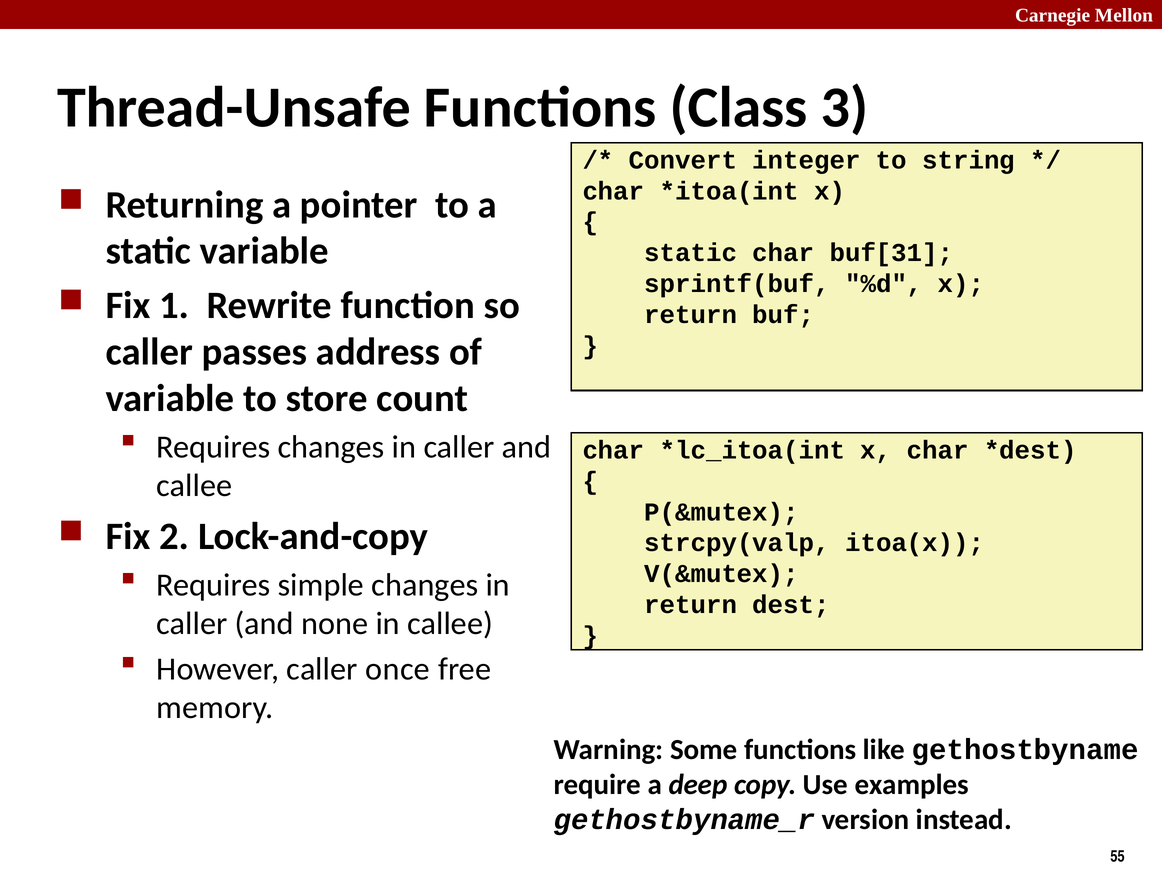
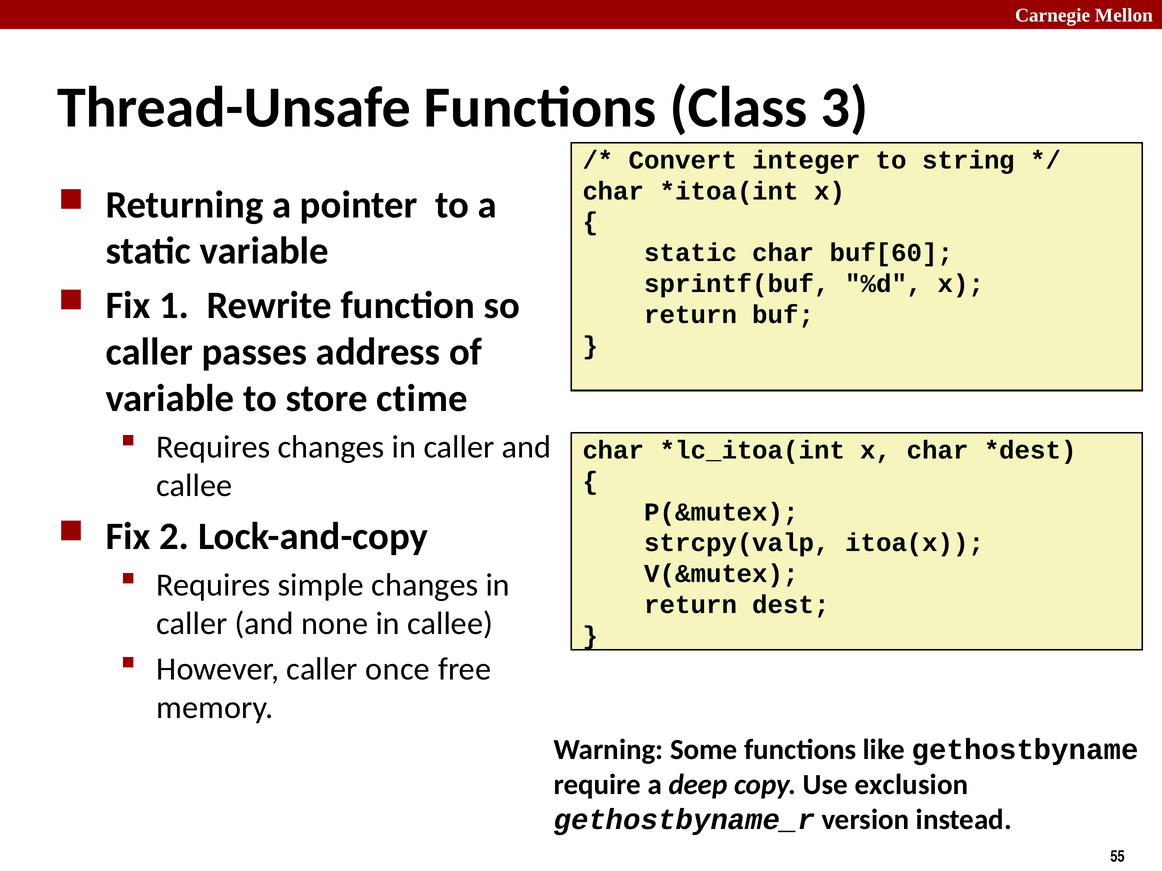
buf[31: buf[31 -> buf[60
count: count -> ctime
examples: examples -> exclusion
